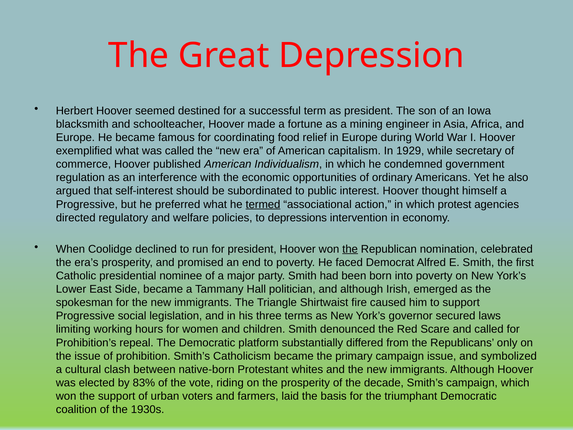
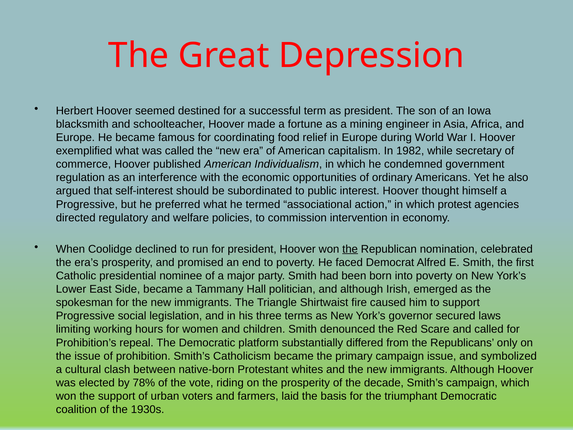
1929: 1929 -> 1982
termed underline: present -> none
depressions: depressions -> commission
83%: 83% -> 78%
